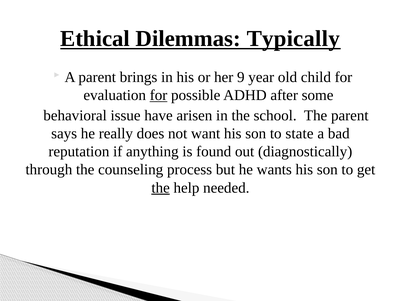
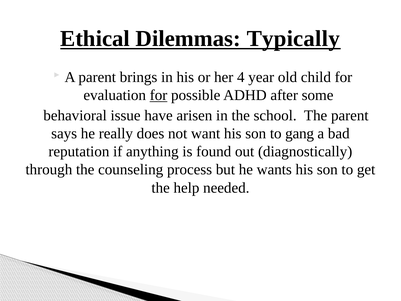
9: 9 -> 4
state: state -> gang
the at (161, 188) underline: present -> none
